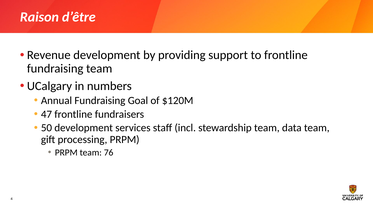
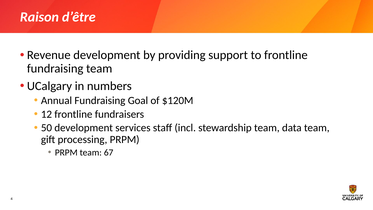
47: 47 -> 12
76: 76 -> 67
